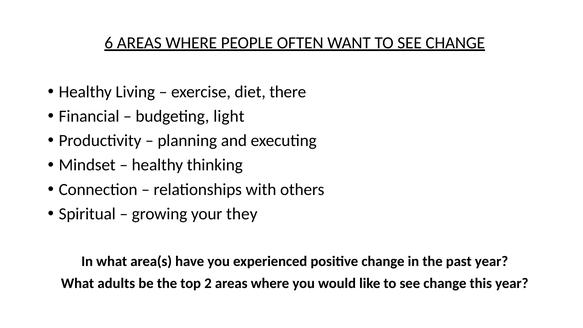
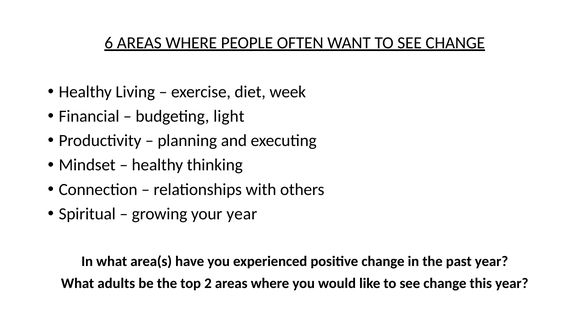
there: there -> week
your they: they -> year
